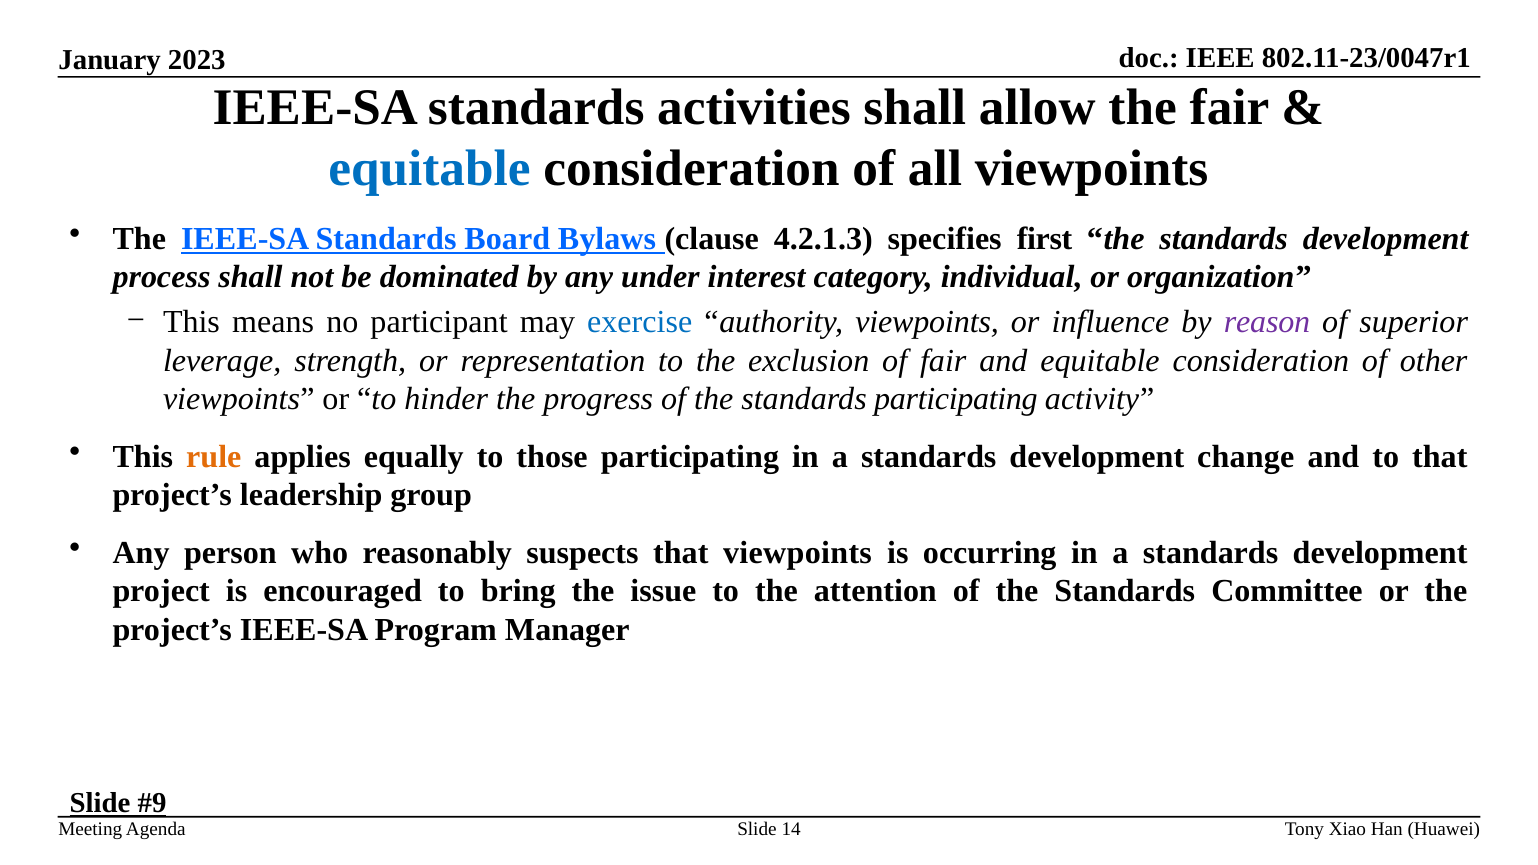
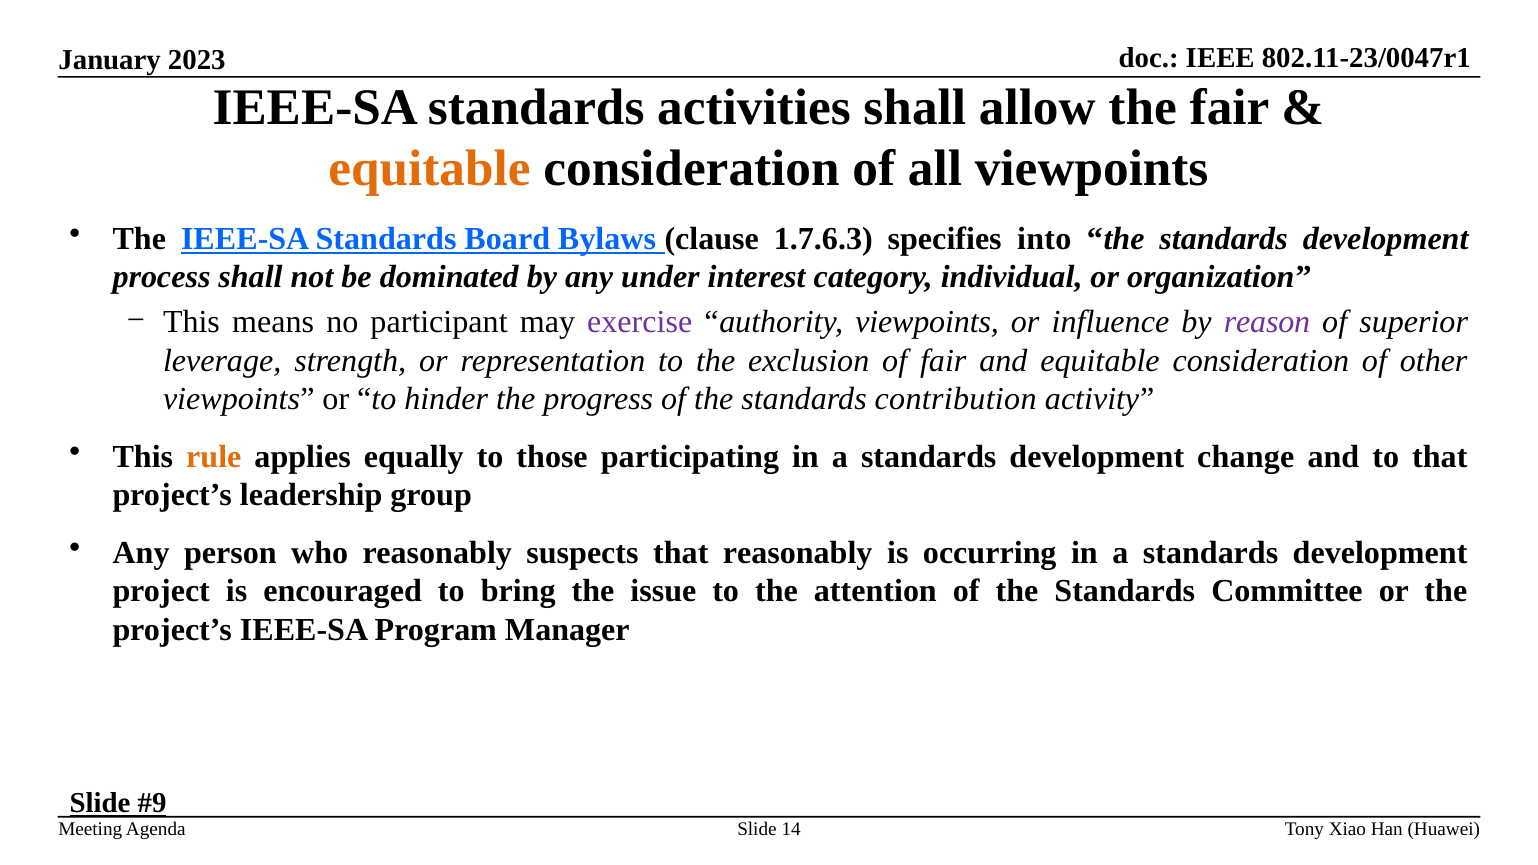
equitable at (429, 169) colour: blue -> orange
4.2.1.3: 4.2.1.3 -> 1.7.6.3
first: first -> into
exercise colour: blue -> purple
standards participating: participating -> contribution
that viewpoints: viewpoints -> reasonably
